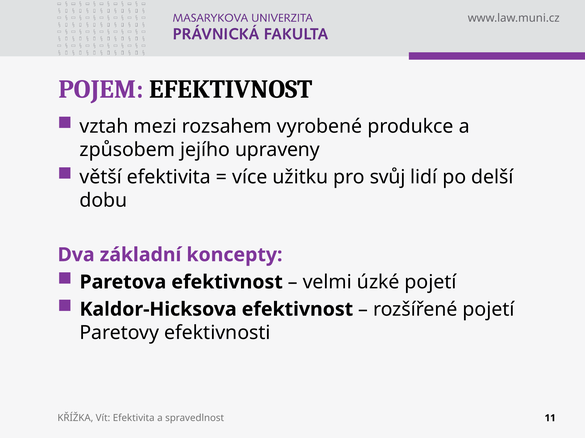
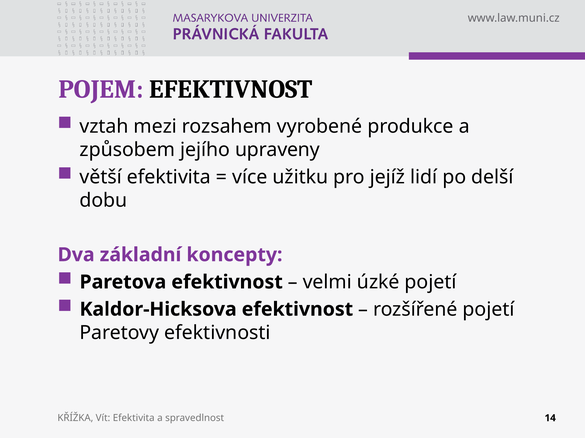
svůj: svůj -> jejíž
11: 11 -> 14
